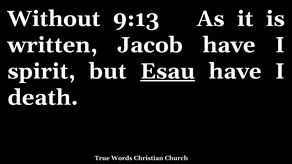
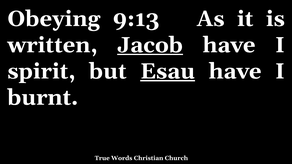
Without: Without -> Obeying
Jacob underline: none -> present
death: death -> burnt
